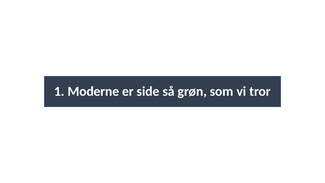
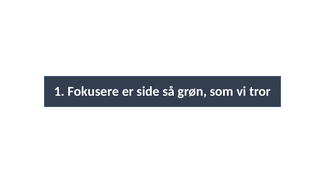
Moderne: Moderne -> Fokusere
